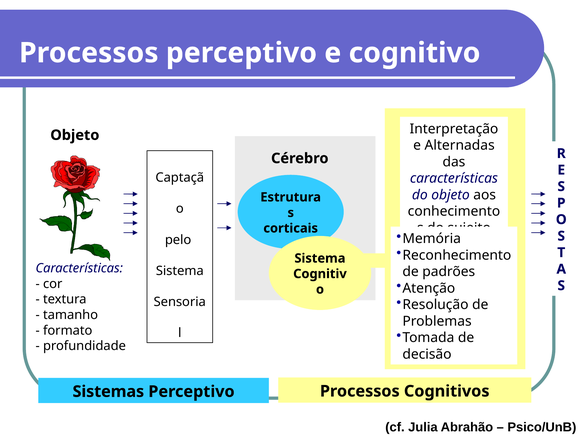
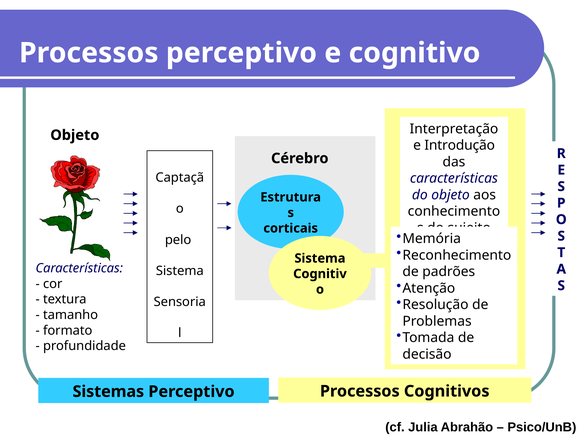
Alternadas: Alternadas -> Introdução
